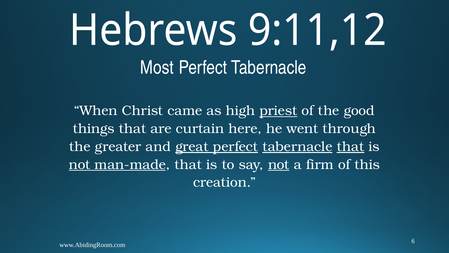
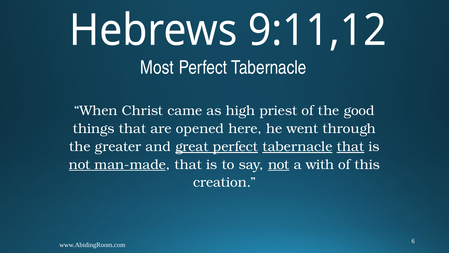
priest underline: present -> none
curtain: curtain -> opened
firm: firm -> with
